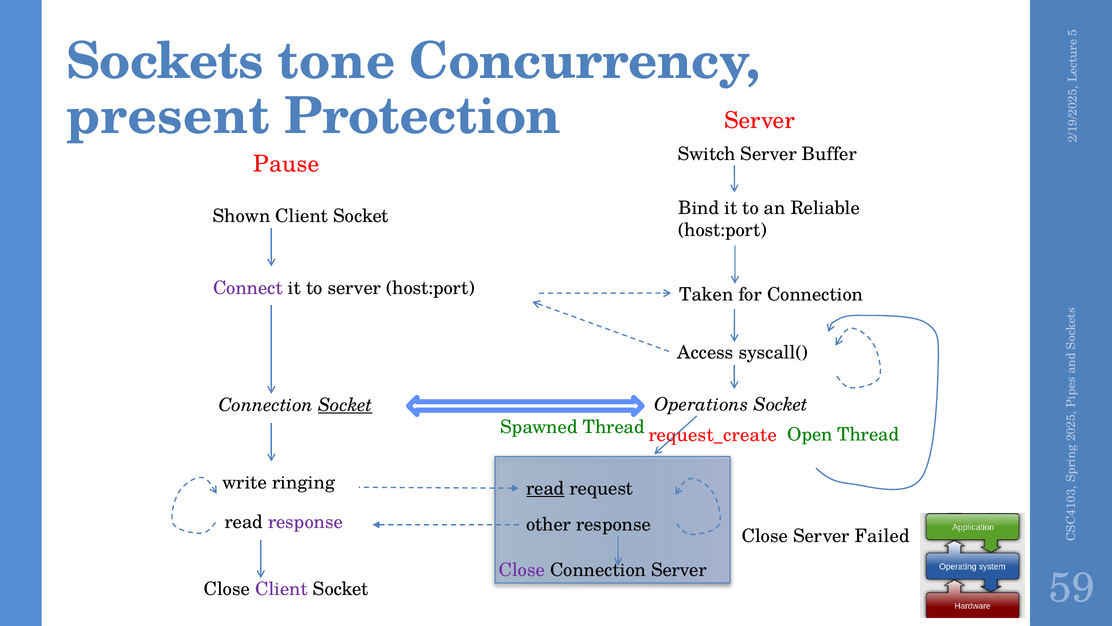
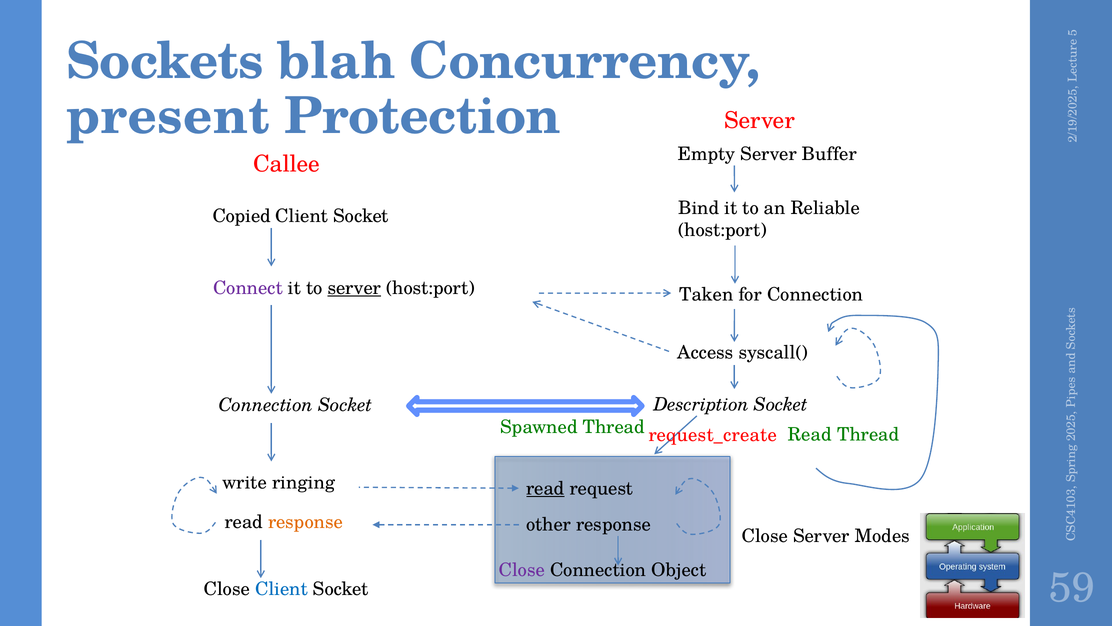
tone: tone -> blah
Switch: Switch -> Empty
Pause: Pause -> Callee
Shown: Shown -> Copied
server at (354, 288) underline: none -> present
Operations: Operations -> Description
Socket at (345, 405) underline: present -> none
Thread Open: Open -> Read
response at (305, 521) colour: purple -> orange
Failed: Failed -> Modes
Connection Server: Server -> Object
Client at (282, 589) colour: purple -> blue
